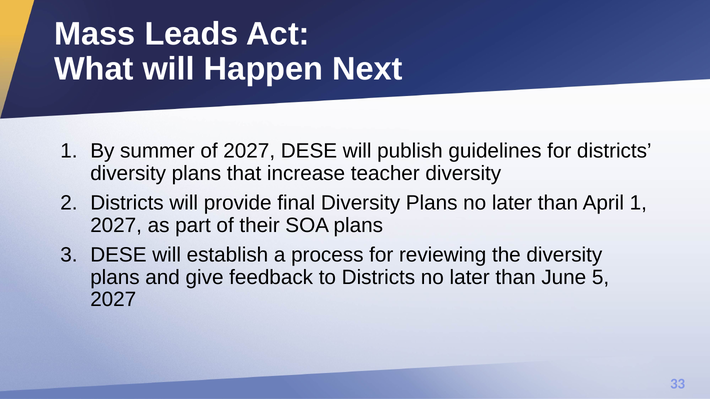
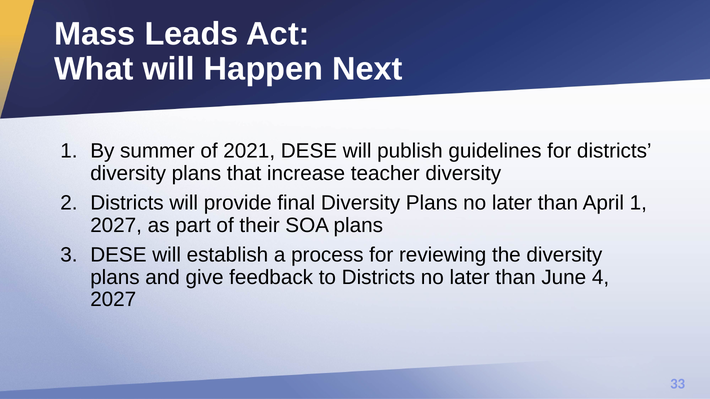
of 2027: 2027 -> 2021
5: 5 -> 4
